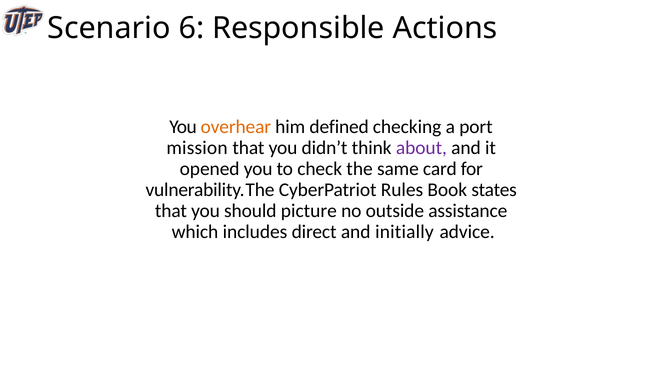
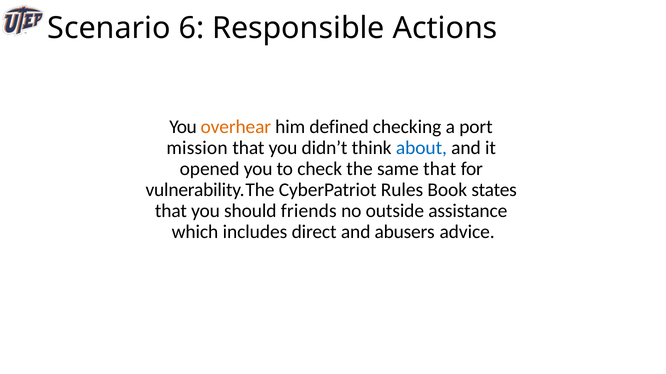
about colour: purple -> blue
same card: card -> that
picture: picture -> friends
initially: initially -> abusers
